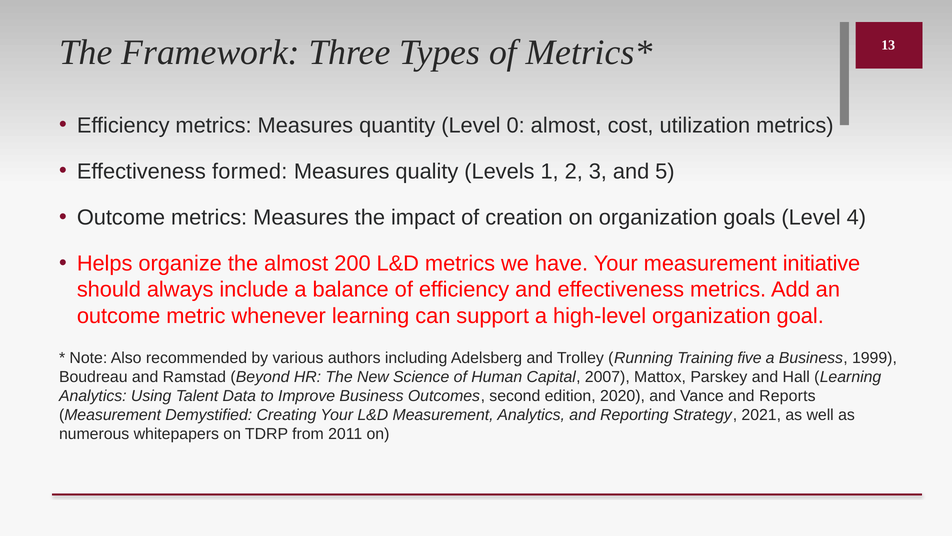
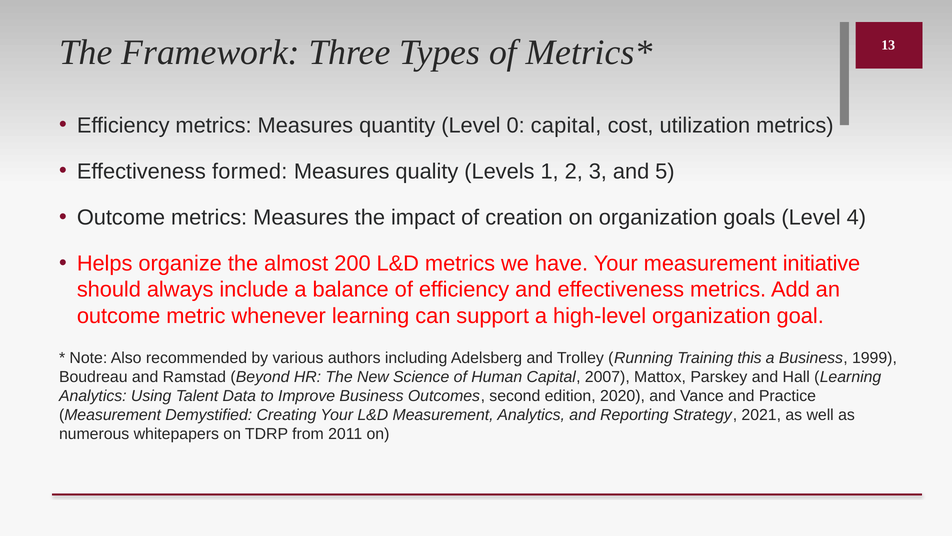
0 almost: almost -> capital
five: five -> this
Reports: Reports -> Practice
